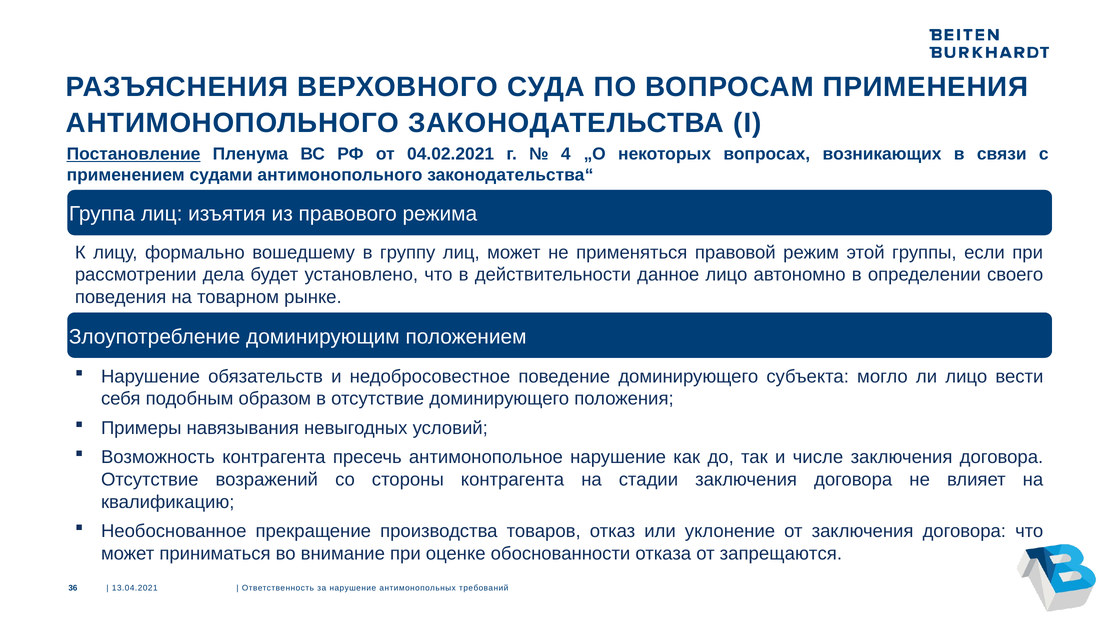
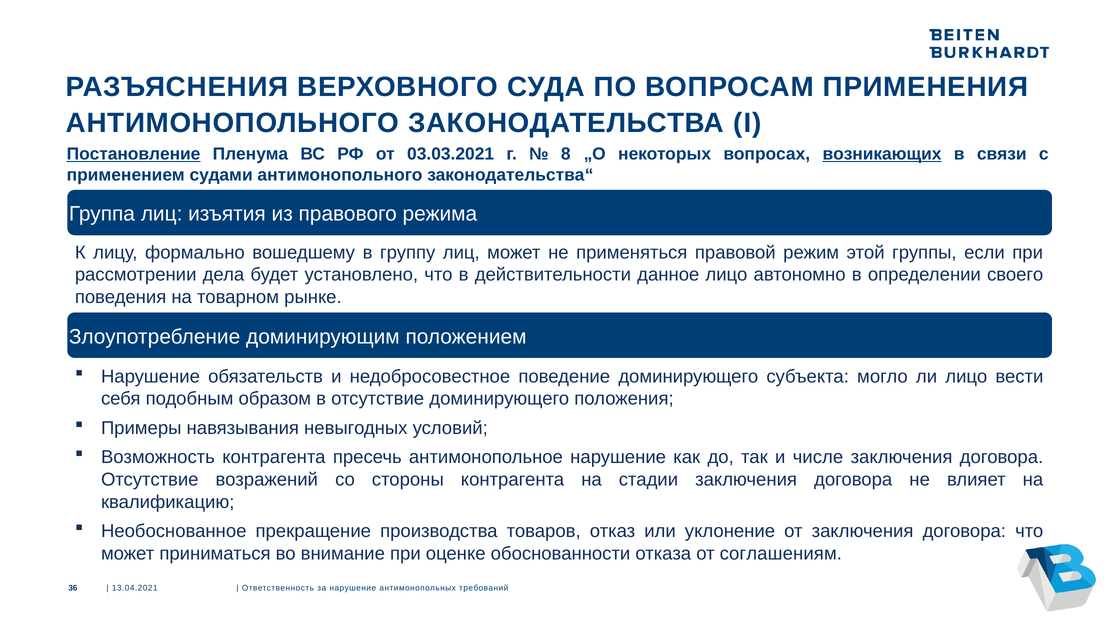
04.02.2021: 04.02.2021 -> 03.03.2021
4: 4 -> 8
возникающих underline: none -> present
запрещаются: запрещаются -> соглашениям
